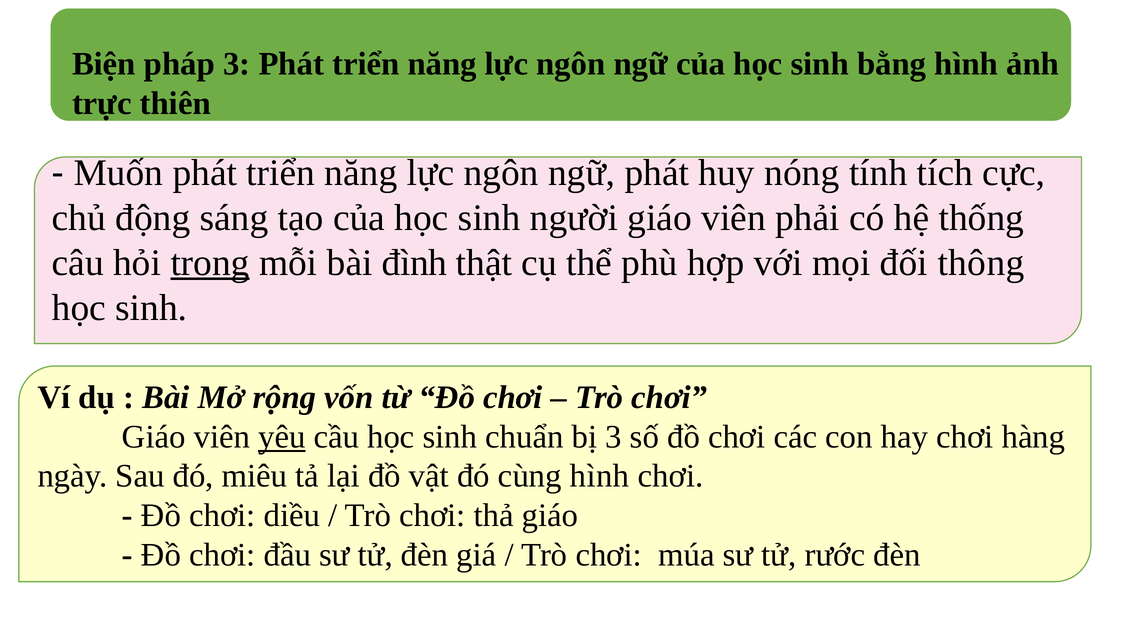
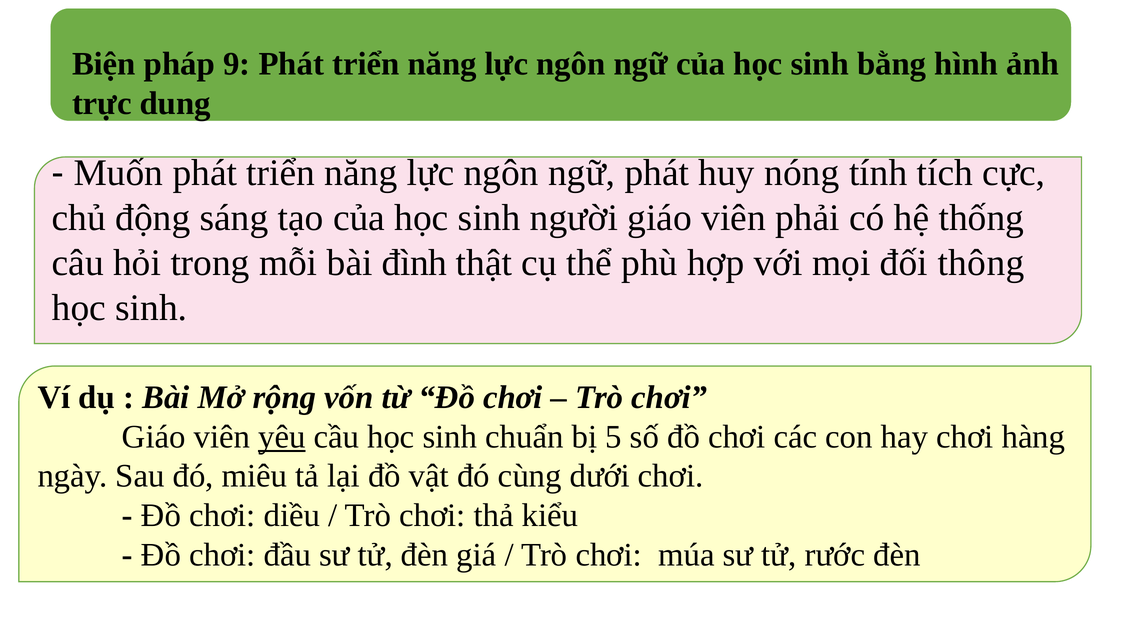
pháp 3: 3 -> 9
thiên: thiên -> dung
trong underline: present -> none
bị 3: 3 -> 5
cùng hình: hình -> dưới
thả giáo: giáo -> kiểu
